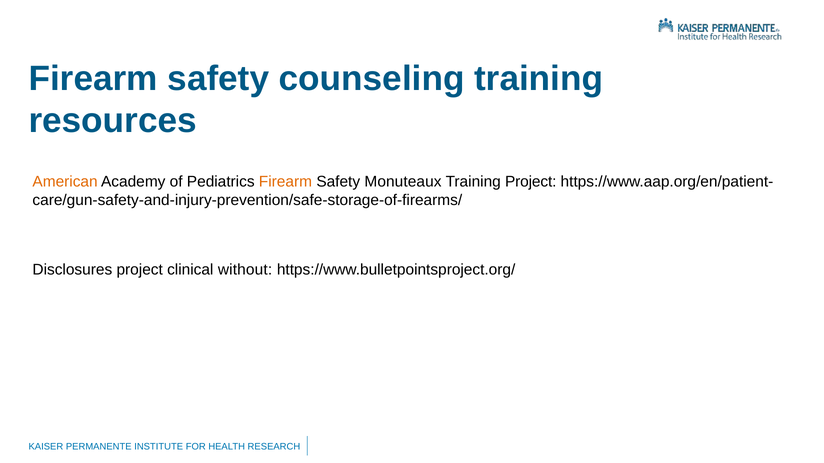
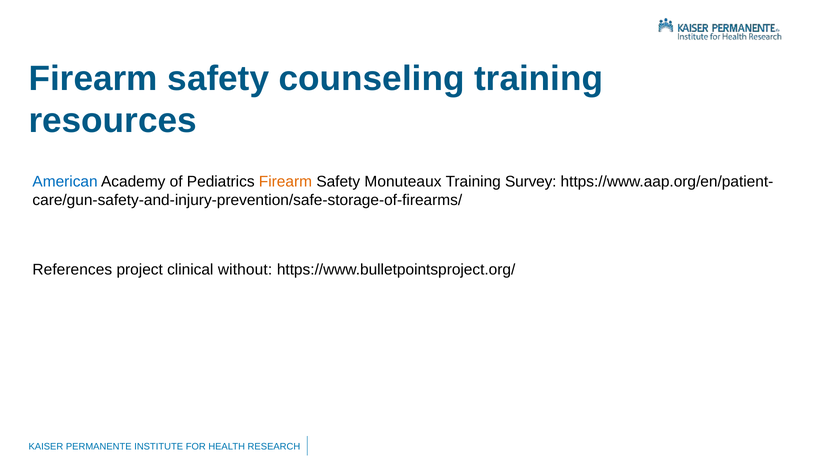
American colour: orange -> blue
Training Project: Project -> Survey
Disclosures: Disclosures -> References
